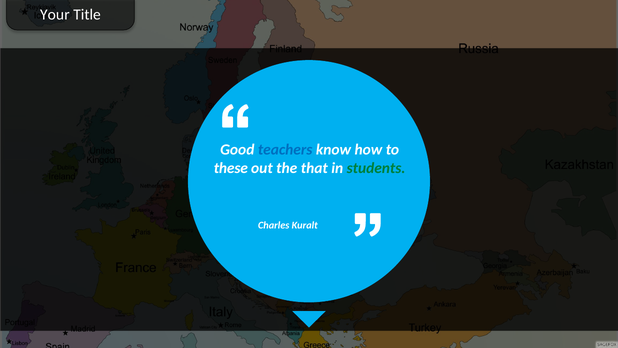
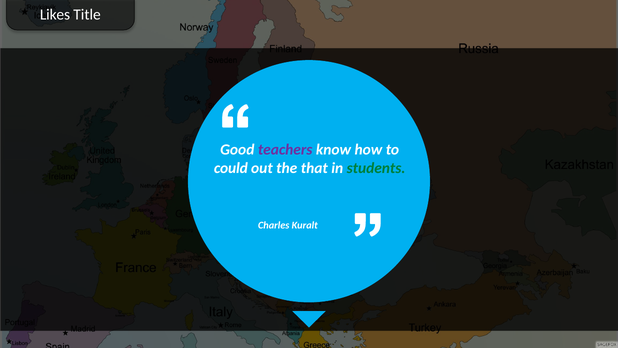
Your: Your -> Likes
teachers colour: blue -> purple
these: these -> could
